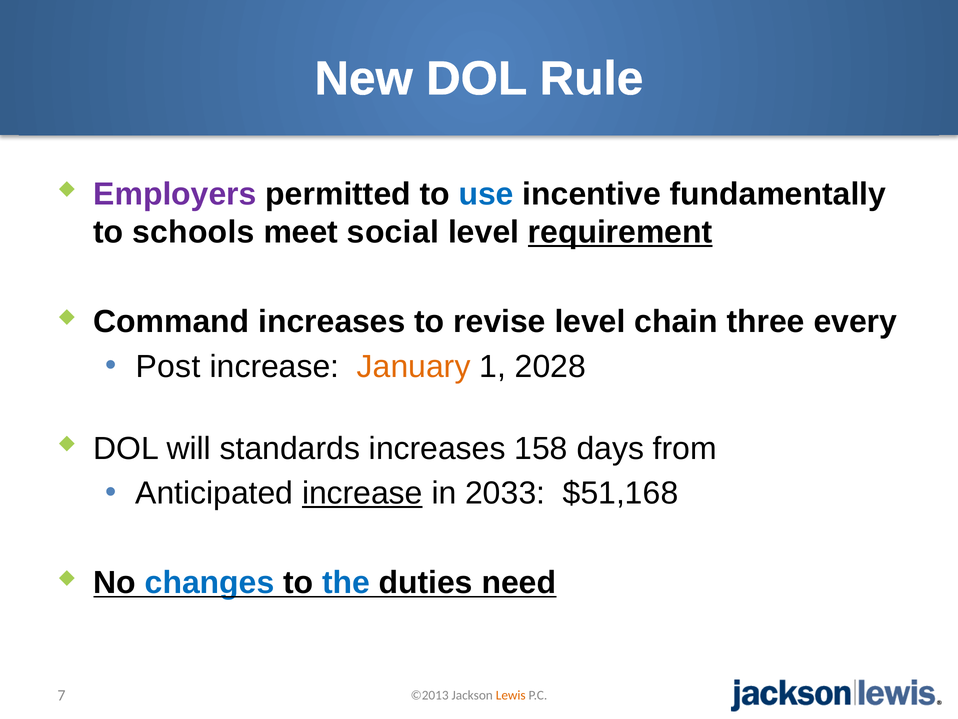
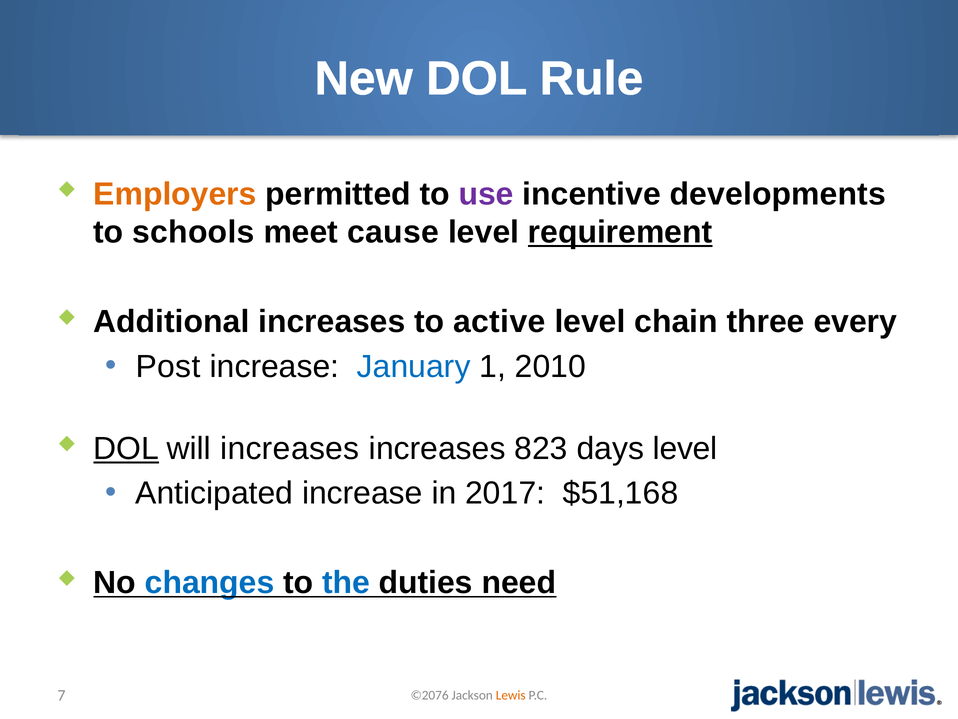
Employers colour: purple -> orange
use colour: blue -> purple
fundamentally: fundamentally -> developments
social: social -> cause
Command: Command -> Additional
revise: revise -> active
January colour: orange -> blue
2028: 2028 -> 2010
DOL at (126, 448) underline: none -> present
will standards: standards -> increases
158: 158 -> 823
days from: from -> level
increase at (362, 493) underline: present -> none
2033: 2033 -> 2017
©2013: ©2013 -> ©2076
